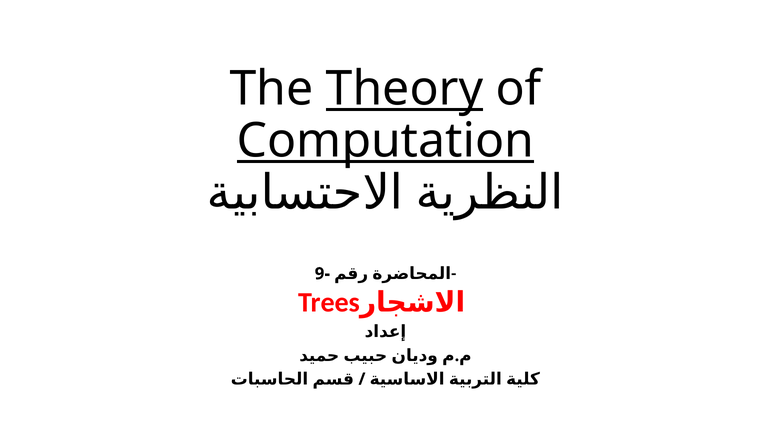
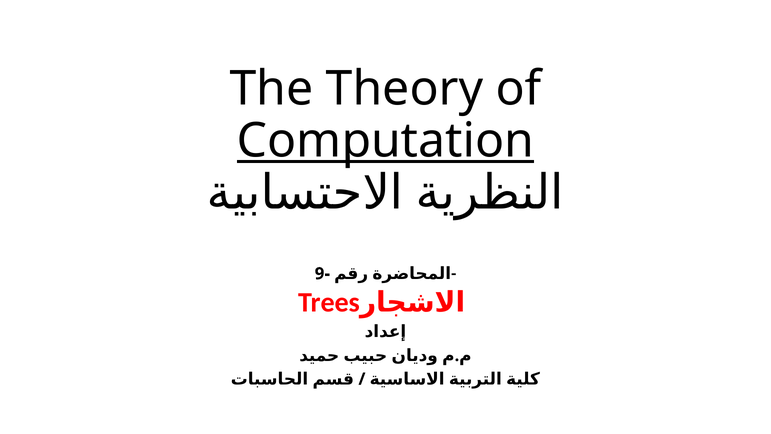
Theory underline: present -> none
